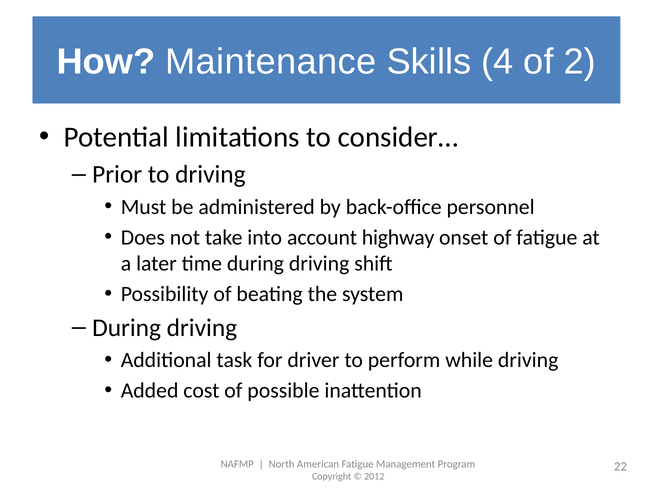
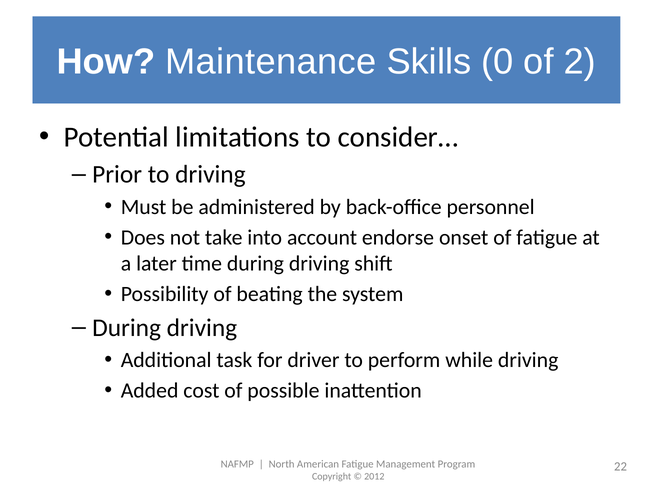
4: 4 -> 0
highway: highway -> endorse
